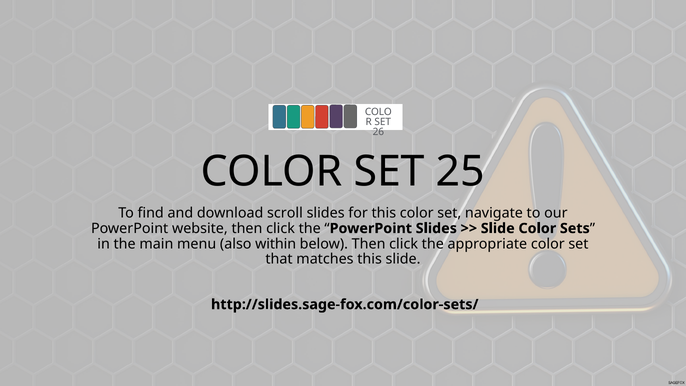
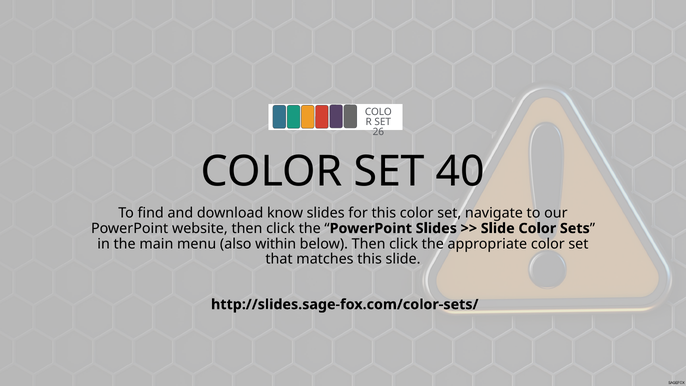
25: 25 -> 40
scroll: scroll -> know
